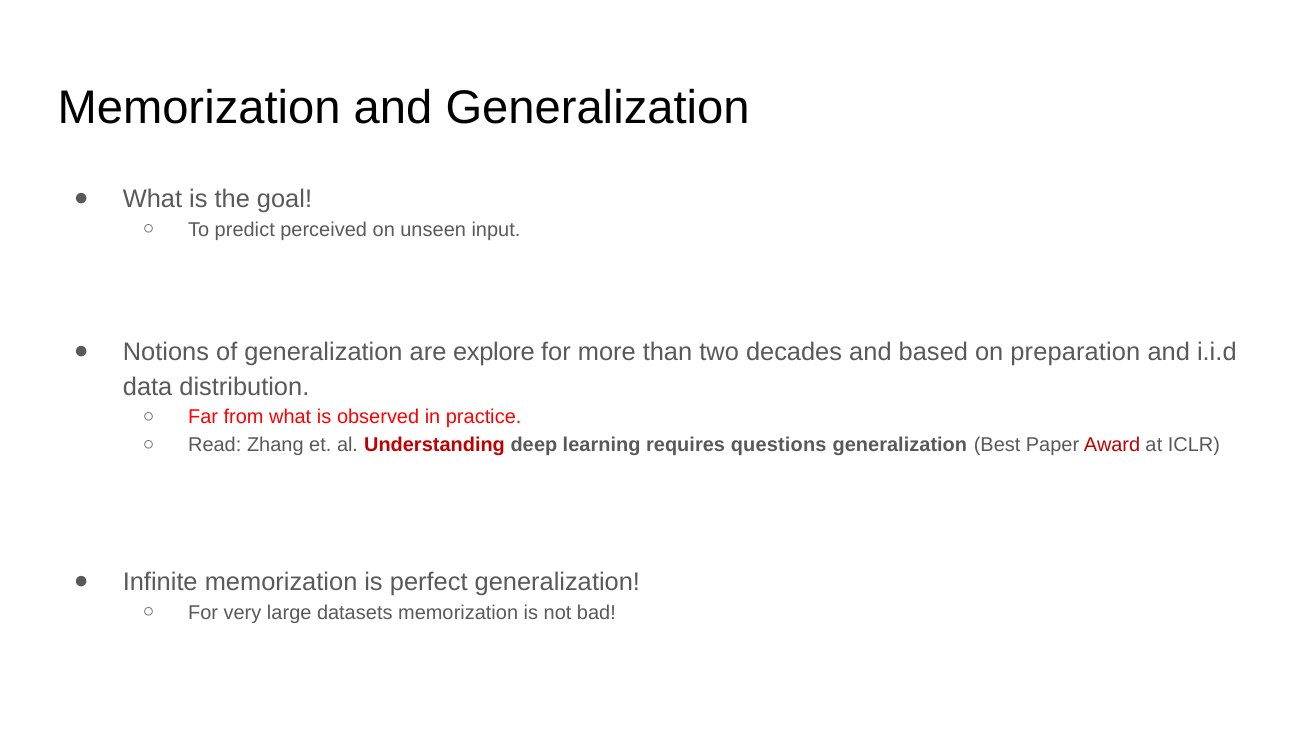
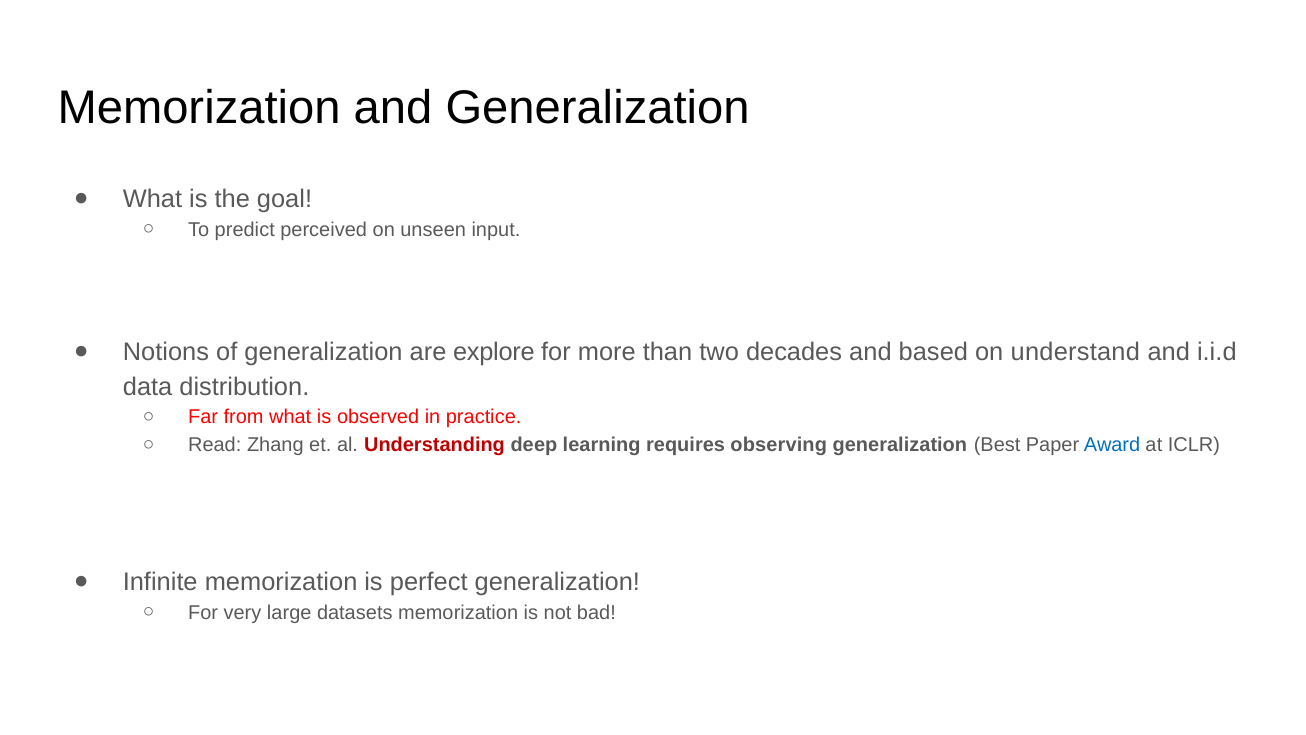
preparation: preparation -> understand
questions: questions -> observing
Award colour: red -> blue
